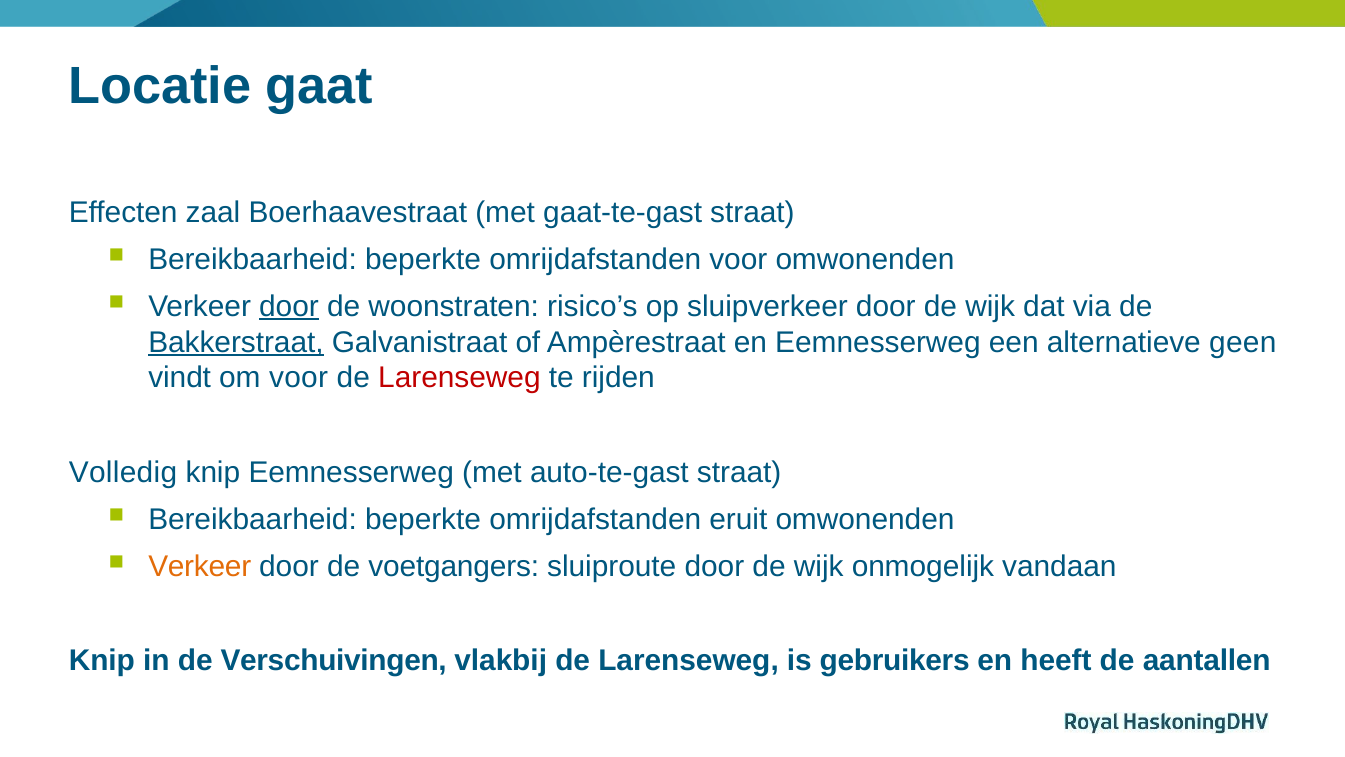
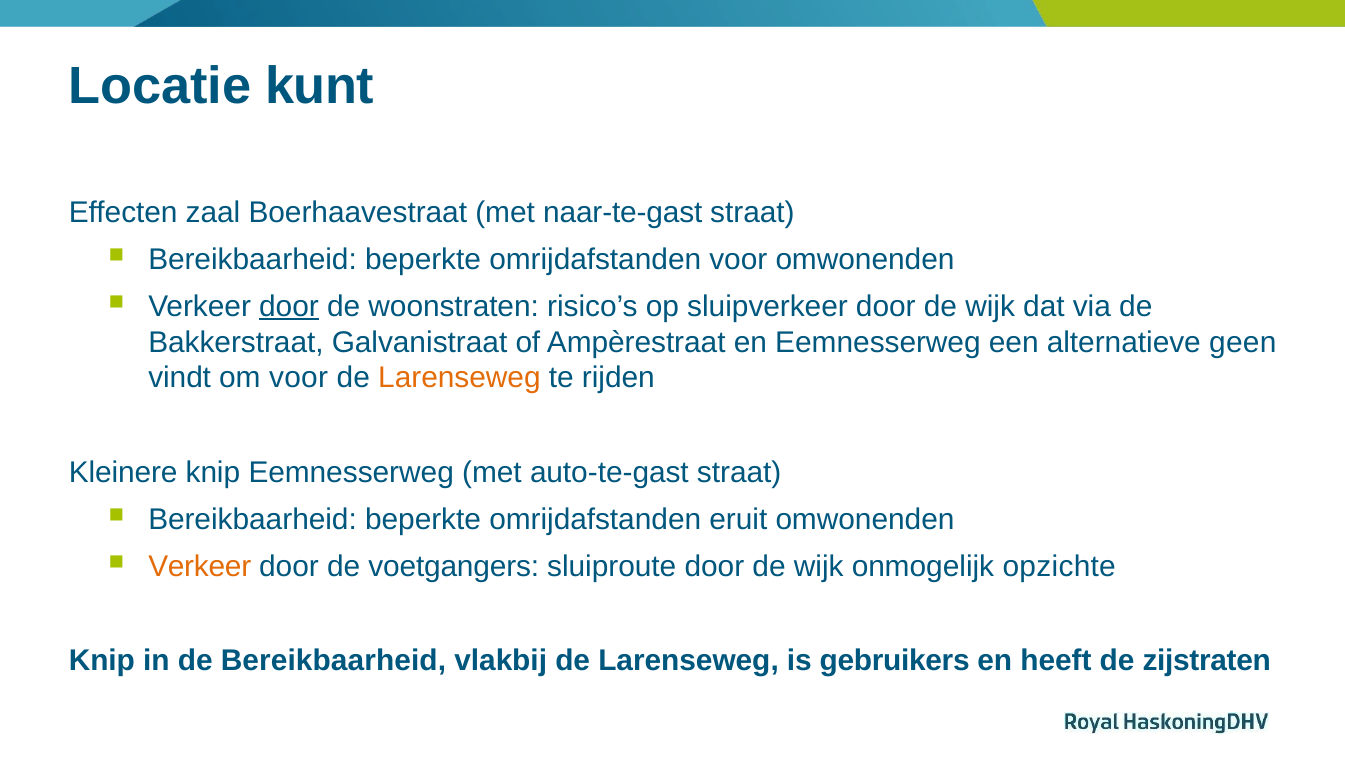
gaat: gaat -> kunt
gaat-te-gast: gaat-te-gast -> naar-te-gast
Bakkerstraat underline: present -> none
Larenseweg at (459, 378) colour: red -> orange
Volledig: Volledig -> Kleinere
vandaan: vandaan -> opzichte
de Verschuivingen: Verschuivingen -> Bereikbaarheid
aantallen: aantallen -> zijstraten
